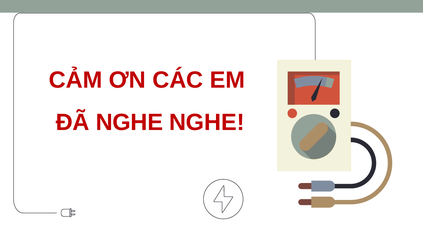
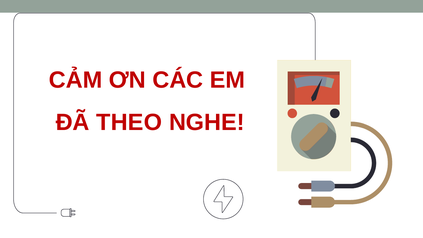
ĐÃ NGHE: NGHE -> THEO
